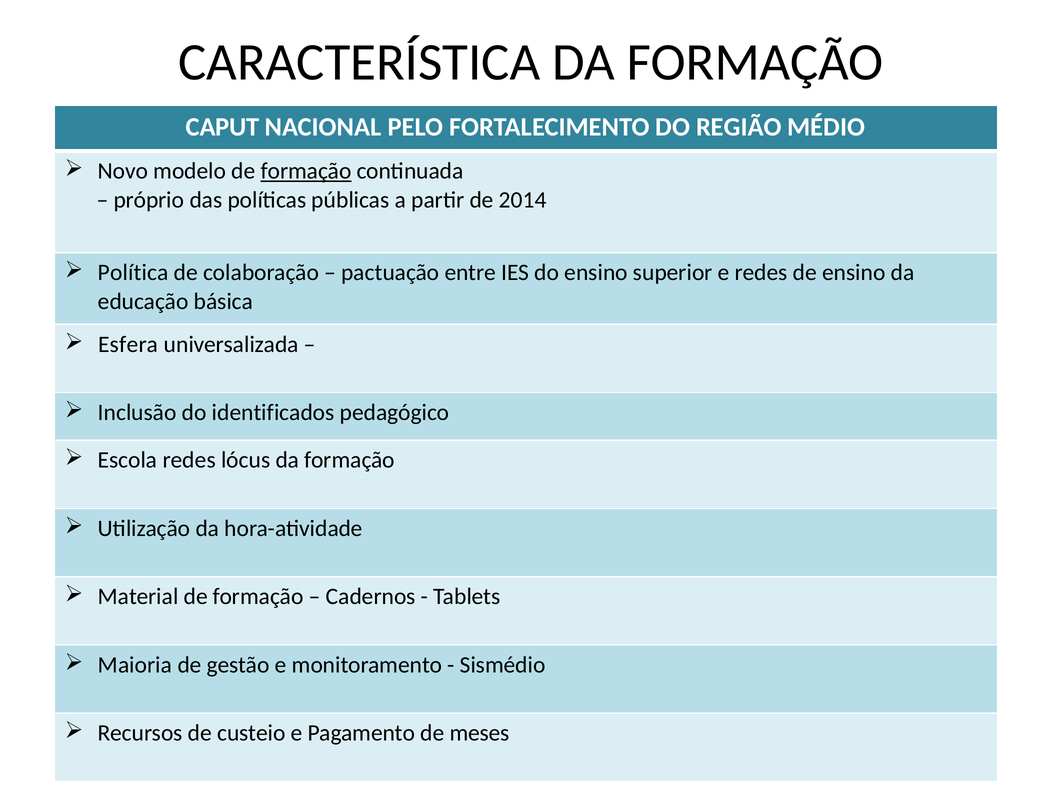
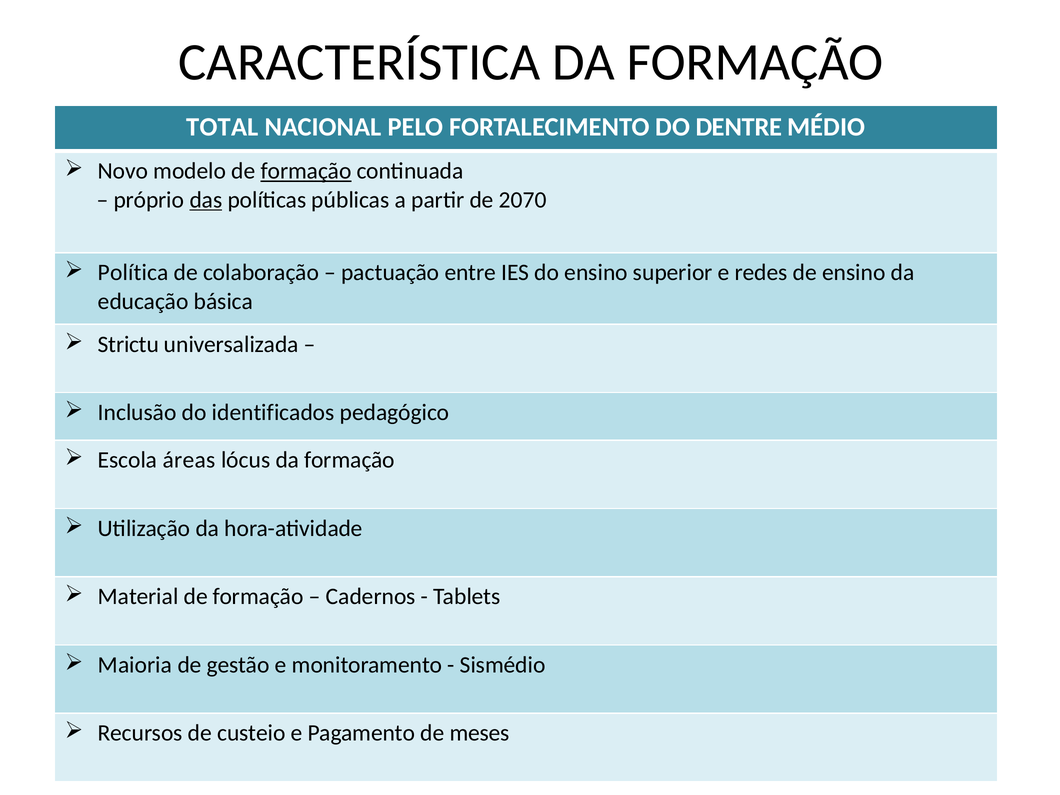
CAPUT: CAPUT -> TOTAL
REGIÃO: REGIÃO -> DENTRE
das underline: none -> present
2014: 2014 -> 2070
Esfera: Esfera -> Strictu
Escola redes: redes -> áreas
